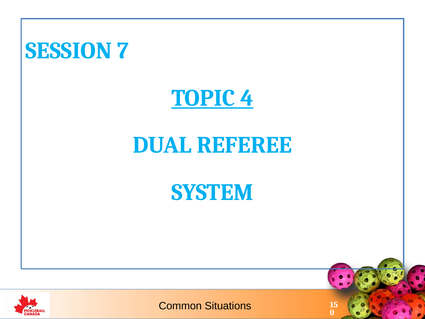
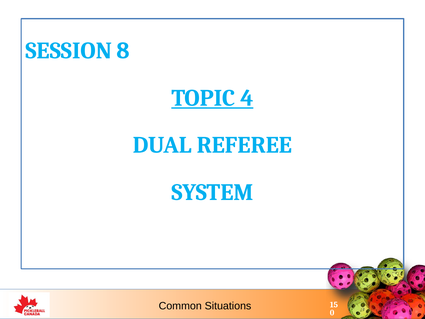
7: 7 -> 8
